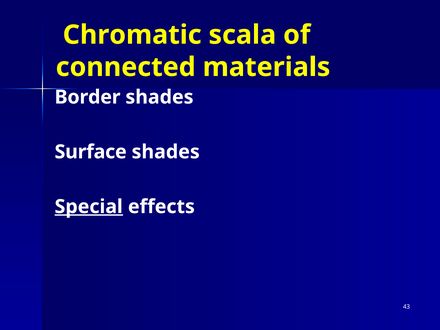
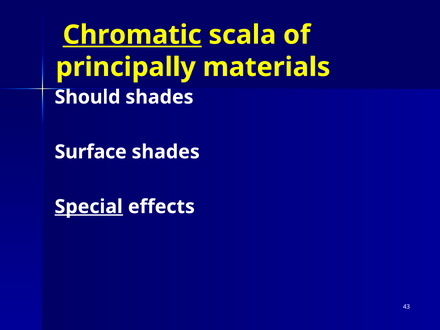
Chromatic underline: none -> present
connected: connected -> principally
Border: Border -> Should
